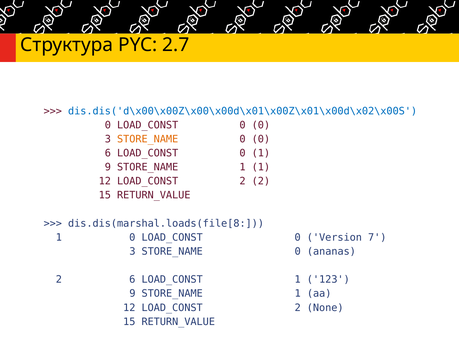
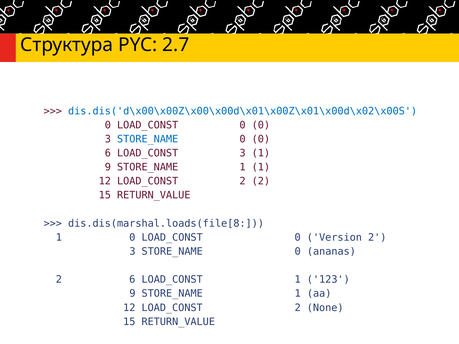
STORE_NAME at (148, 139) colour: orange -> blue
6 LOAD_CONST 0: 0 -> 3
Version 7: 7 -> 2
